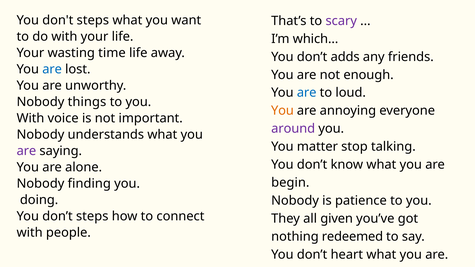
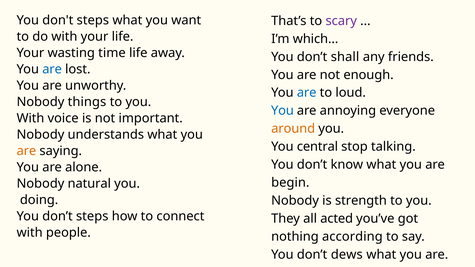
adds: adds -> shall
You at (282, 111) colour: orange -> blue
around colour: purple -> orange
matter: matter -> central
are at (26, 151) colour: purple -> orange
finding: finding -> natural
patience: patience -> strength
given: given -> acted
redeemed: redeemed -> according
heart: heart -> dews
